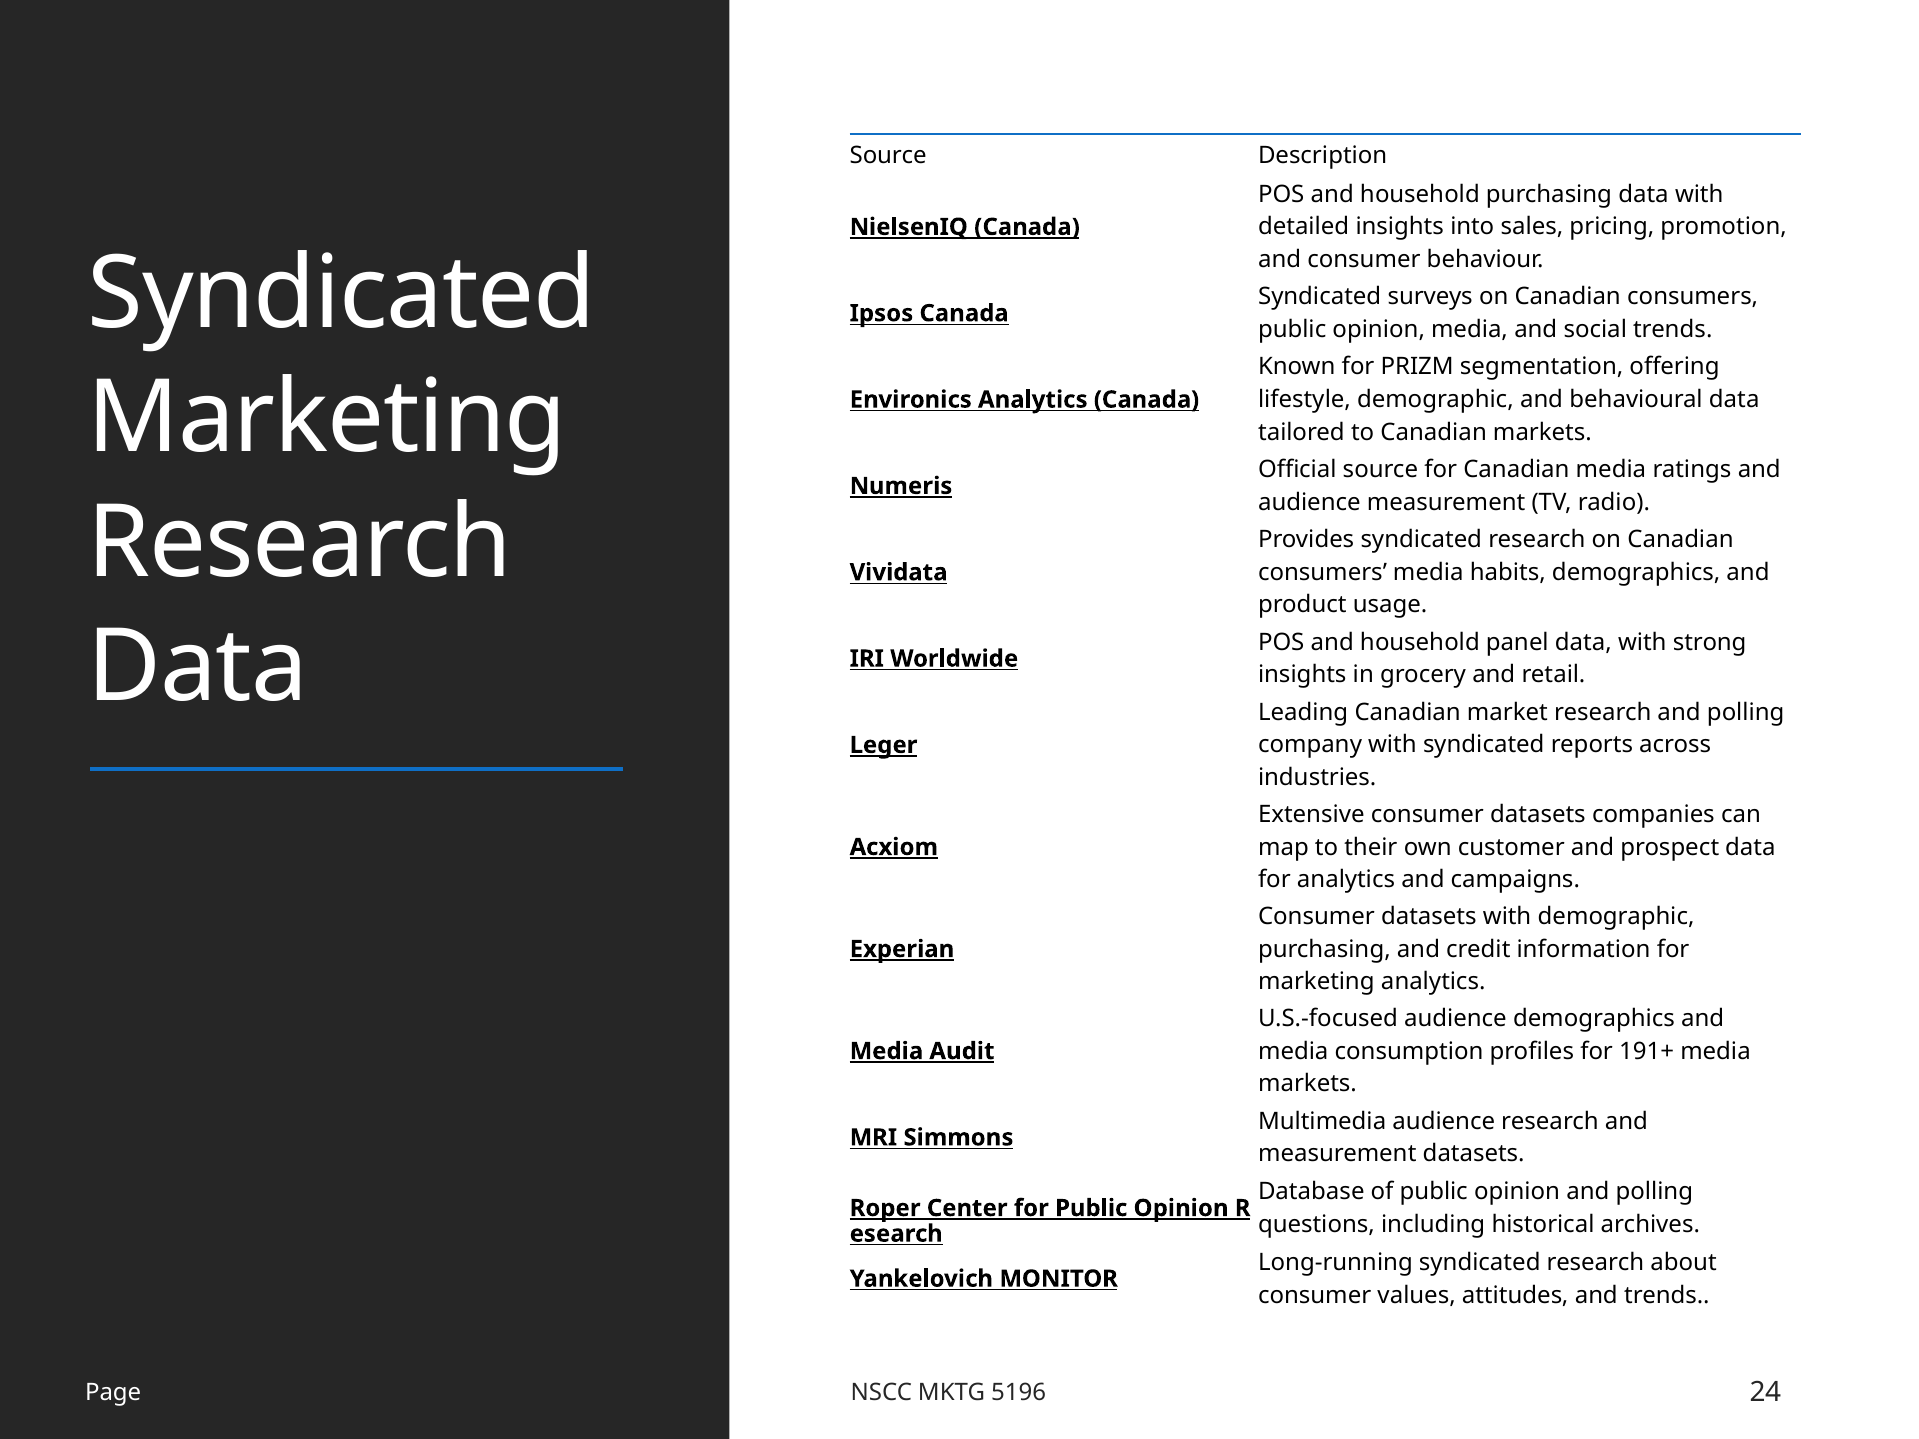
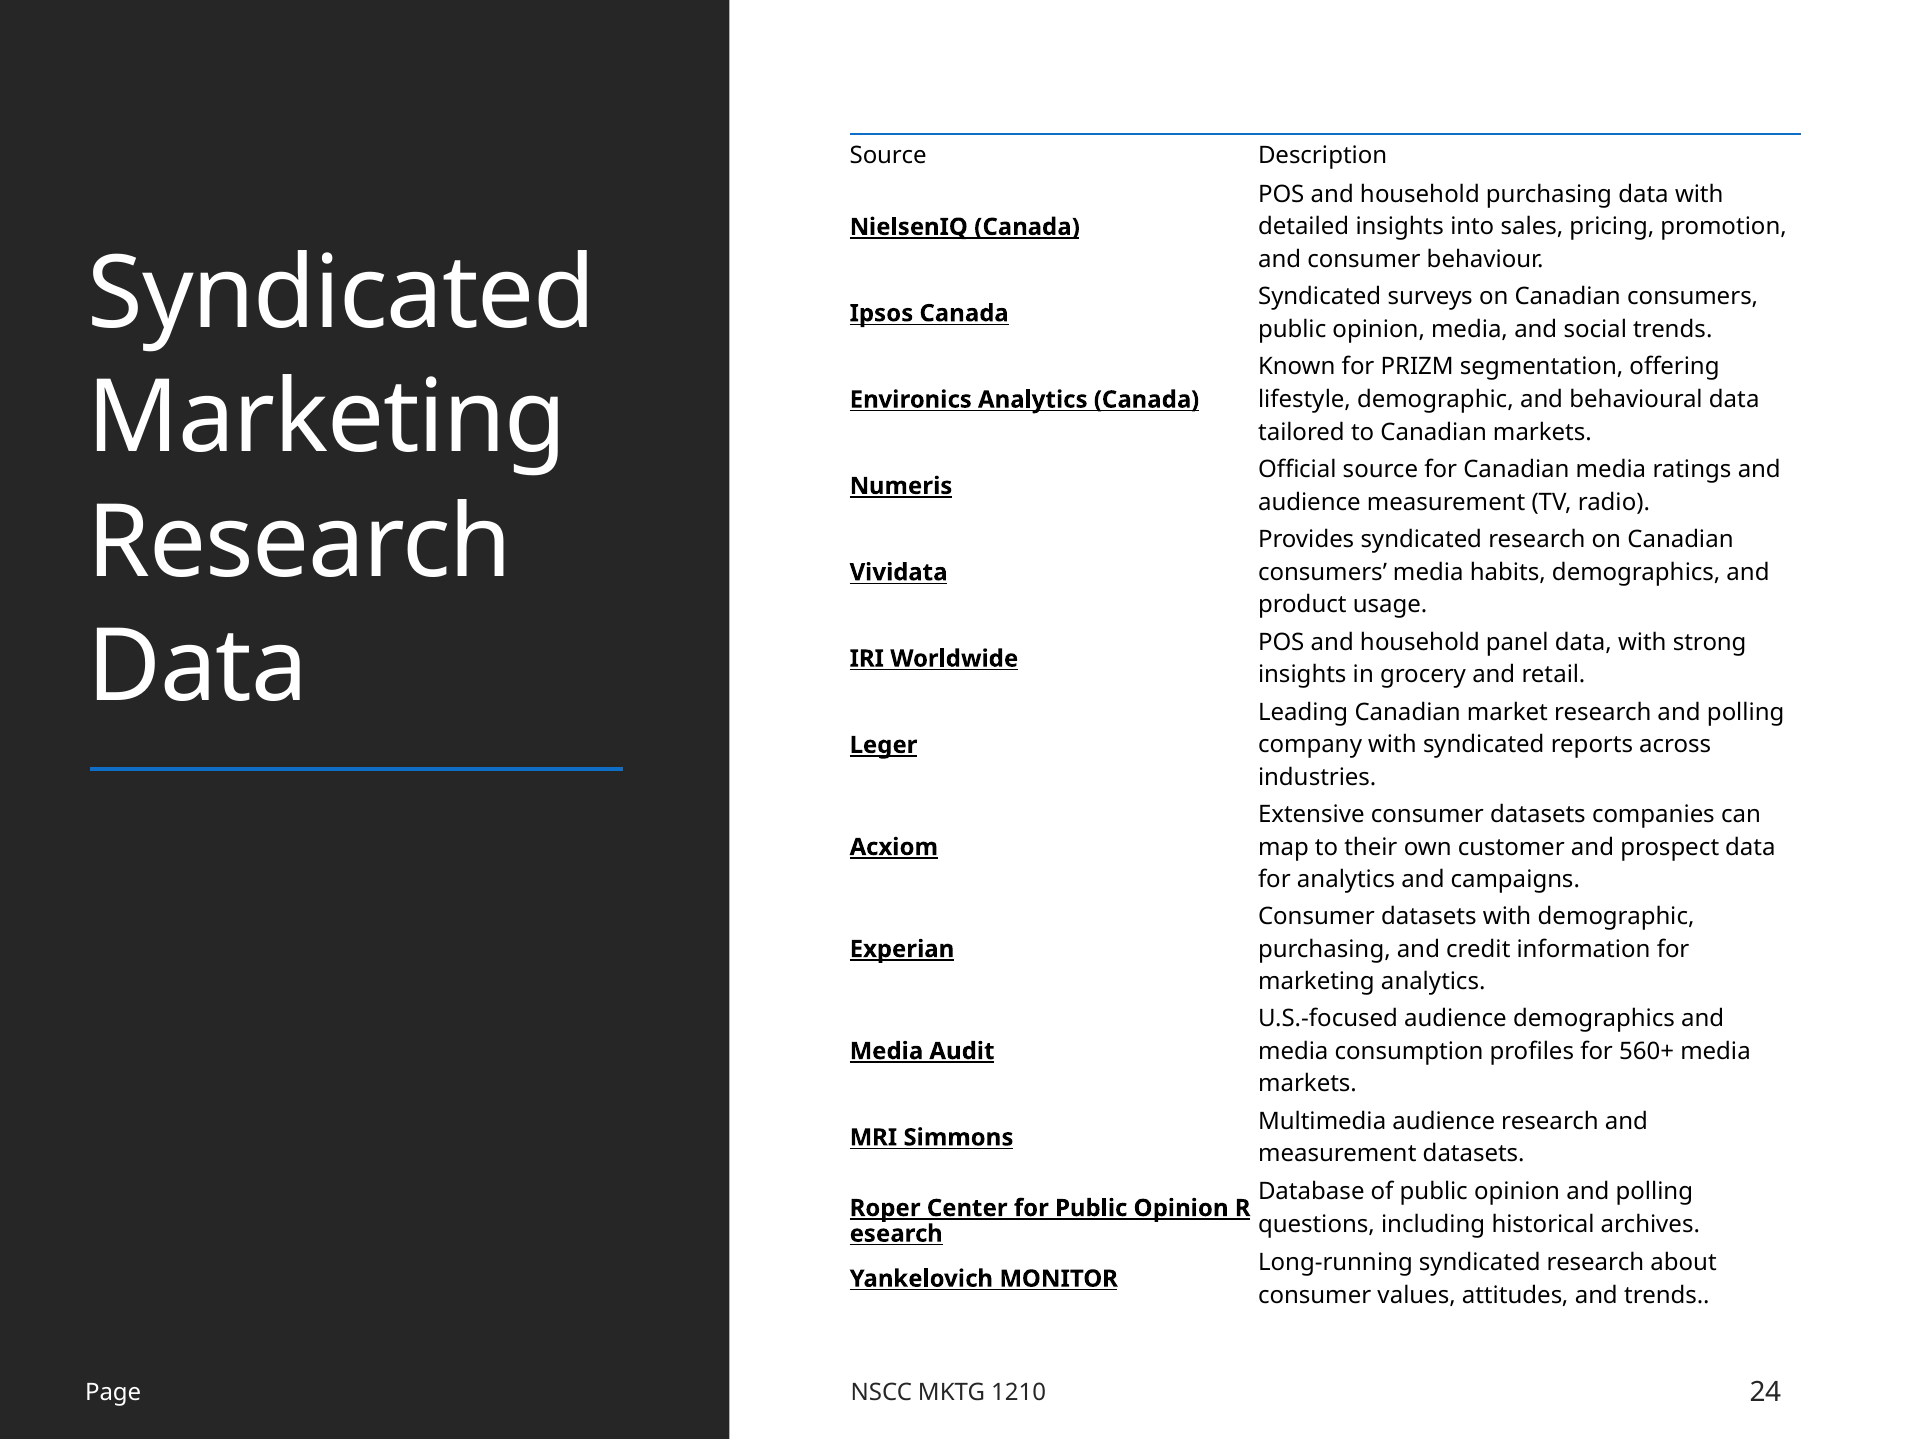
191+: 191+ -> 560+
5196: 5196 -> 1210
